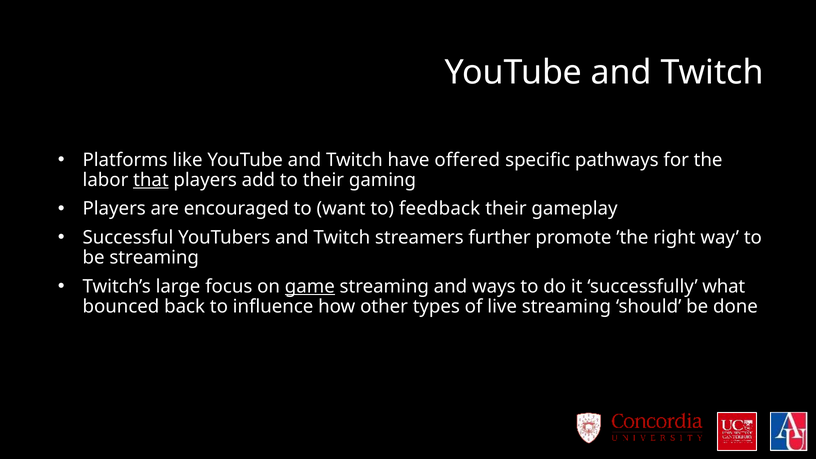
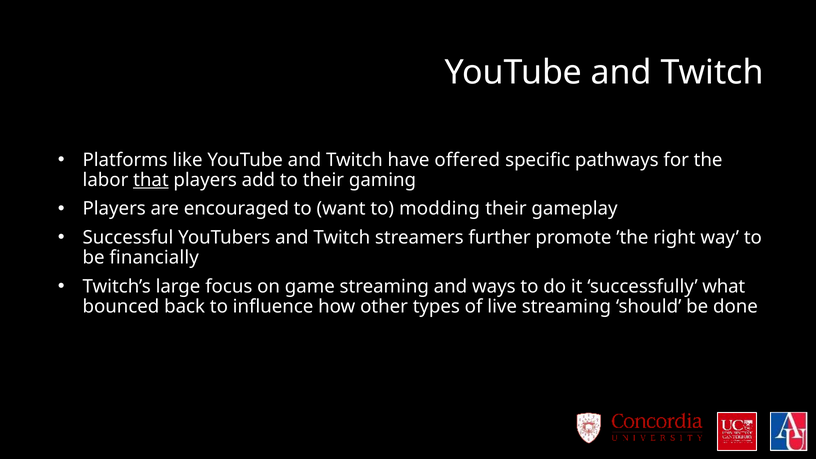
feedback: feedback -> modding
be streaming: streaming -> financially
game underline: present -> none
